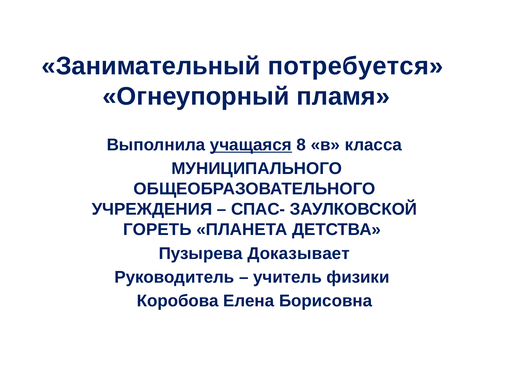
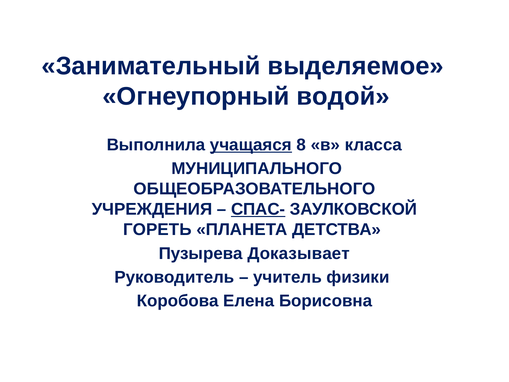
потребуется: потребуется -> выделяемое
пламя: пламя -> водой
СПАС- underline: none -> present
